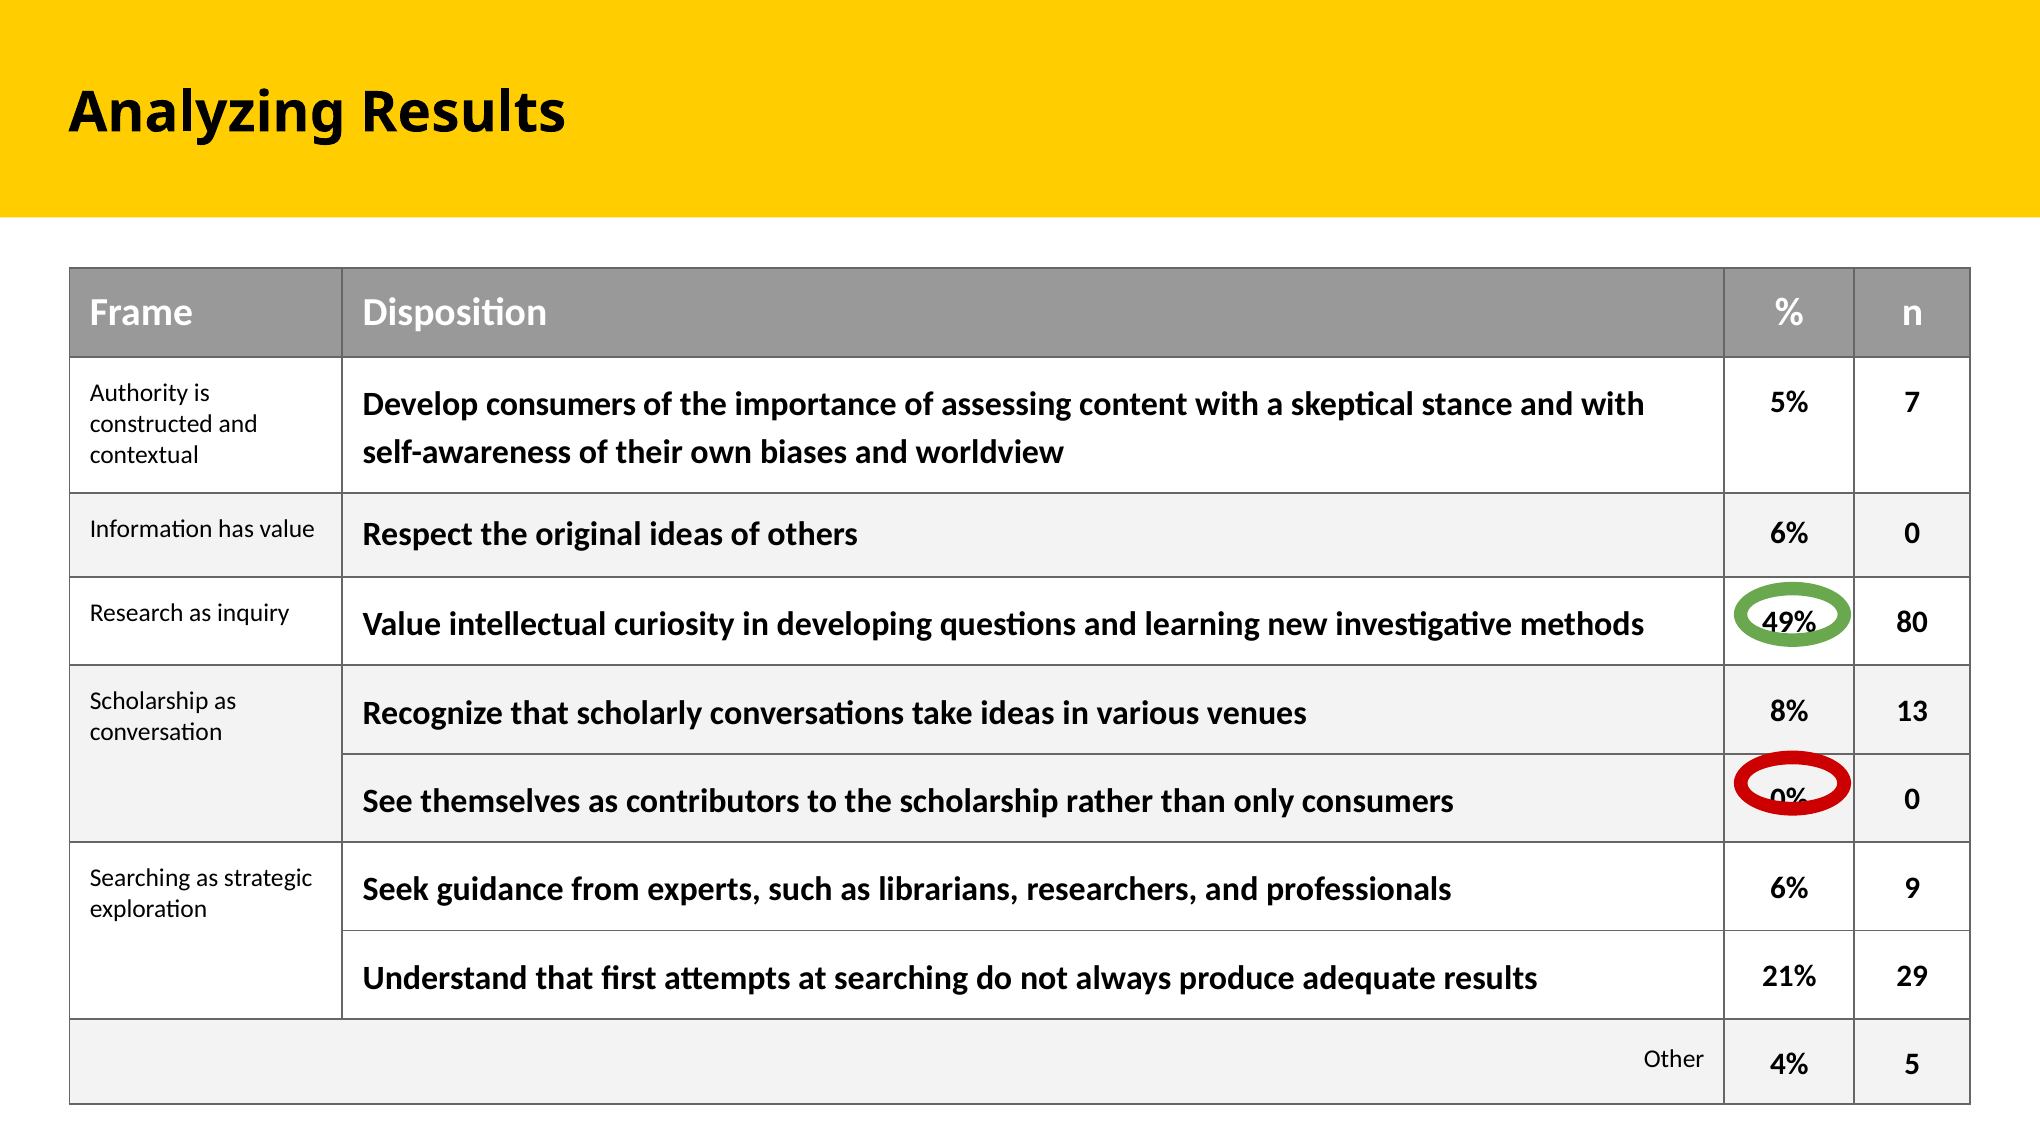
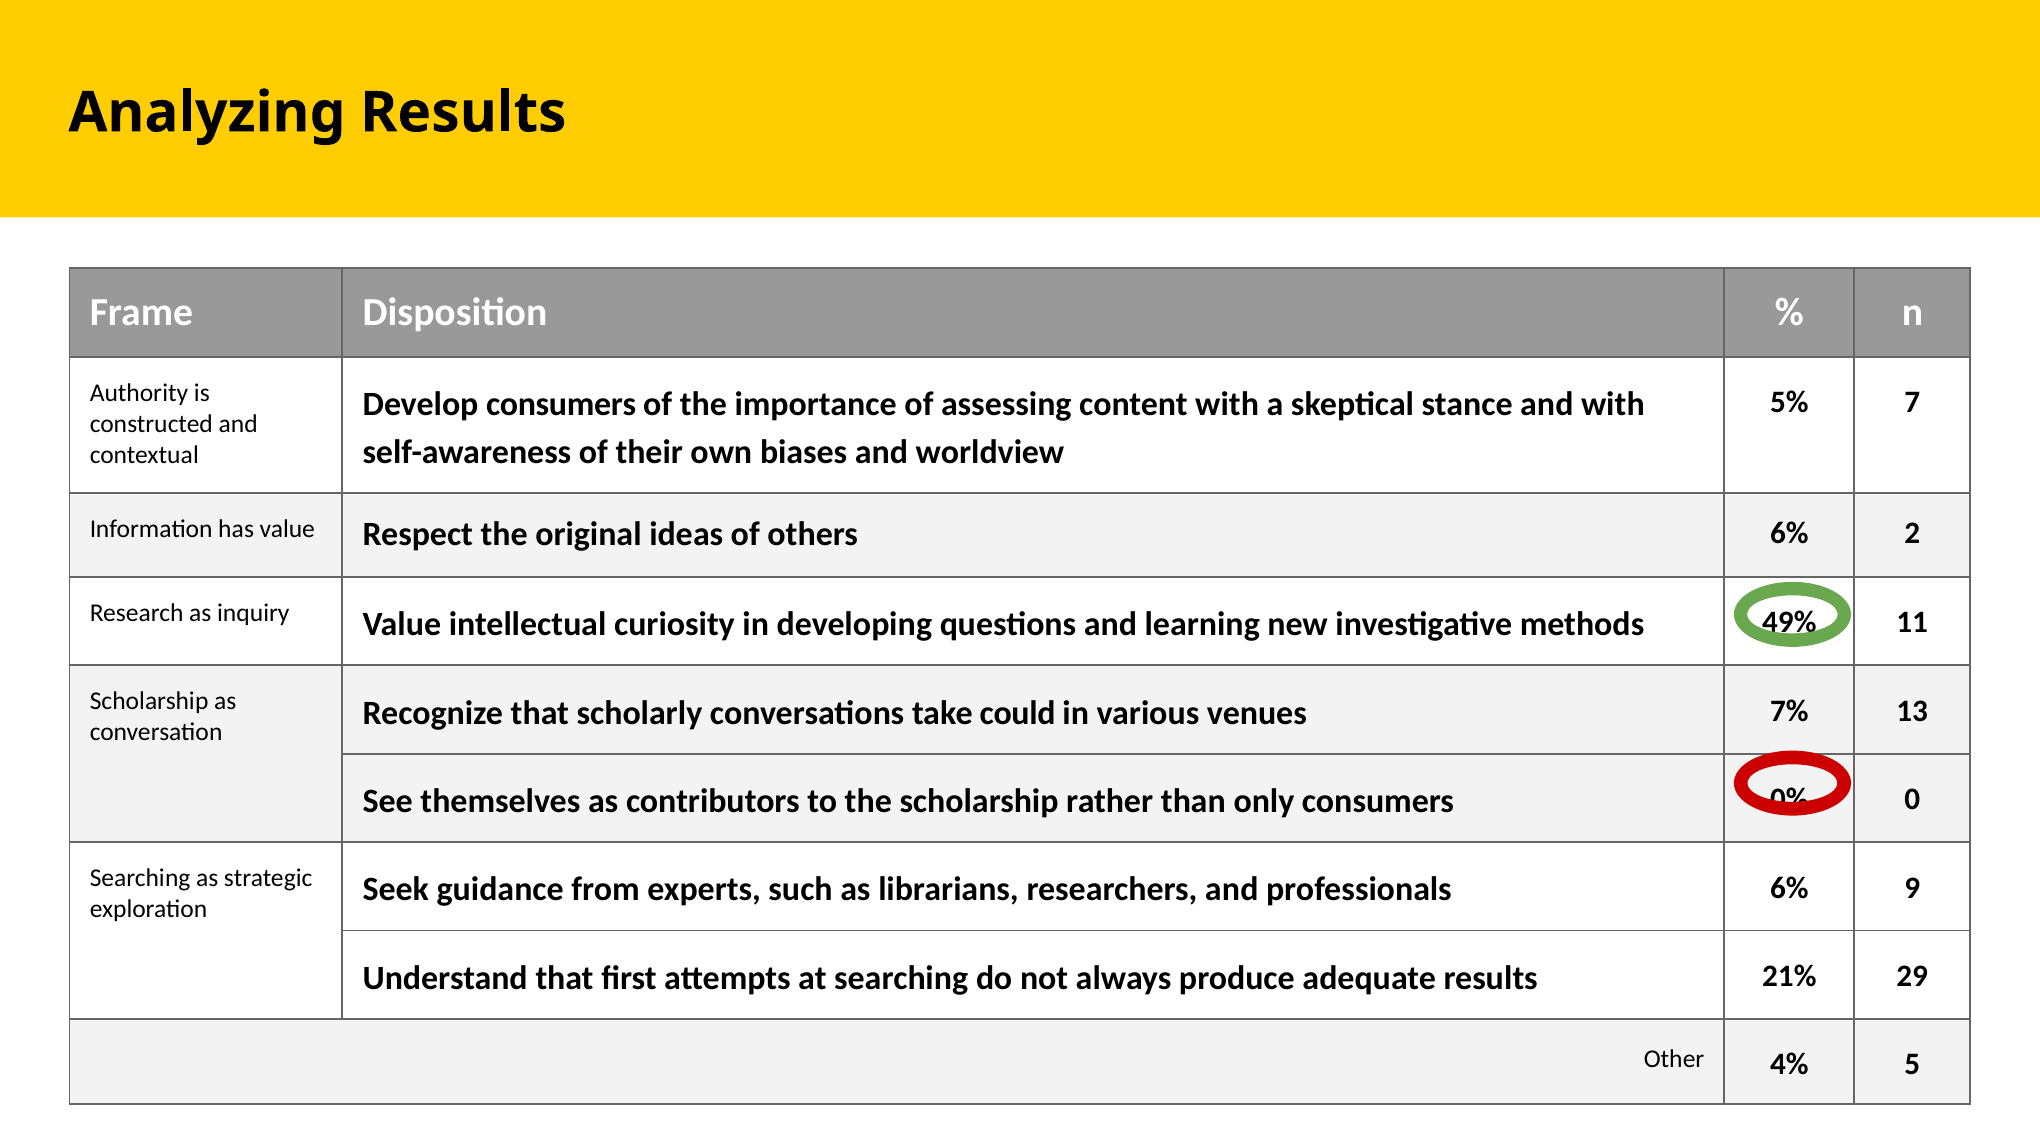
6% 0: 0 -> 2
80: 80 -> 11
take ideas: ideas -> could
8%: 8% -> 7%
